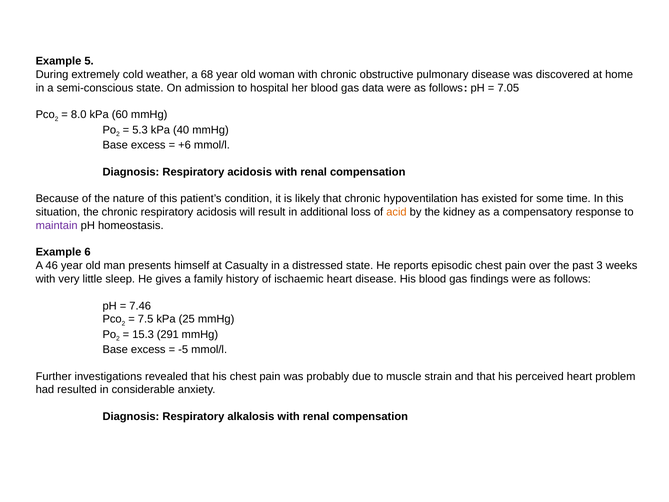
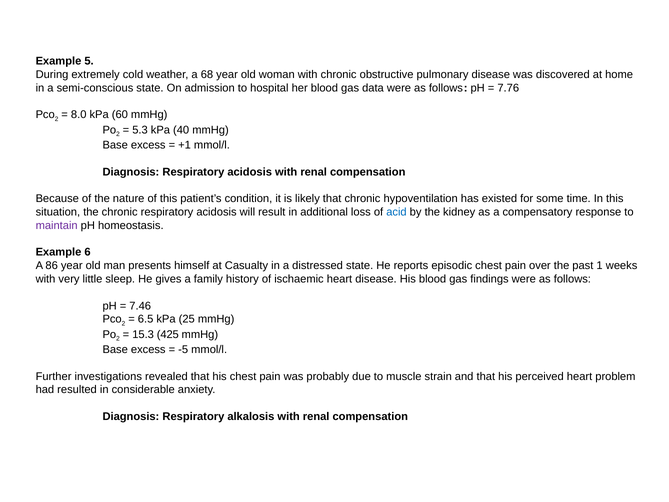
7.05: 7.05 -> 7.76
+6: +6 -> +1
acid colour: orange -> blue
46: 46 -> 86
3: 3 -> 1
7.5: 7.5 -> 6.5
291: 291 -> 425
